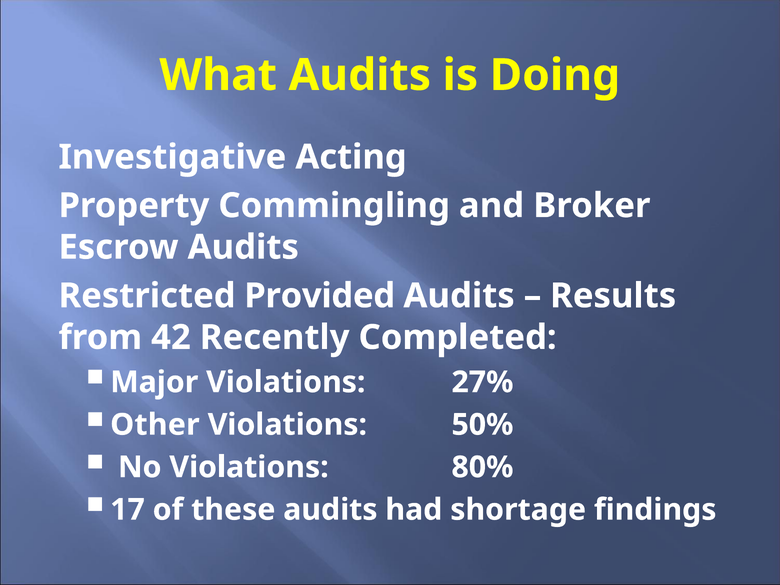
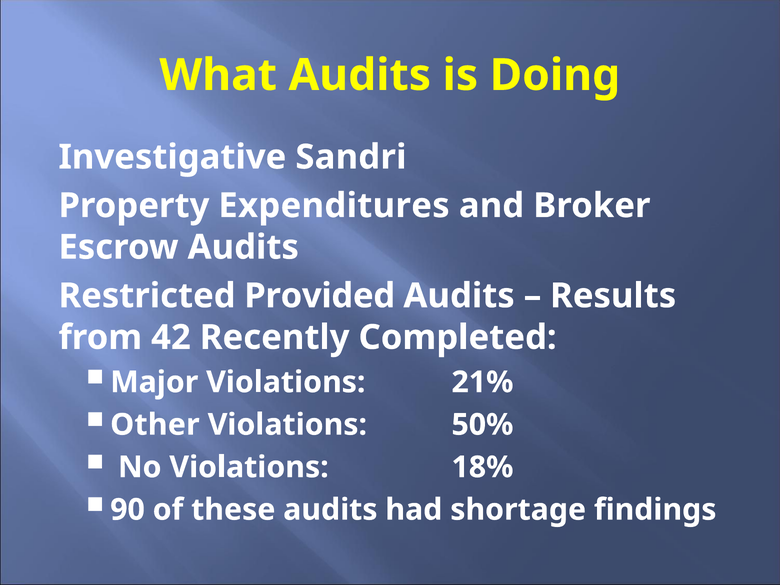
Acting: Acting -> Sandri
Commingling: Commingling -> Expenditures
27%: 27% -> 21%
80%: 80% -> 18%
17: 17 -> 90
